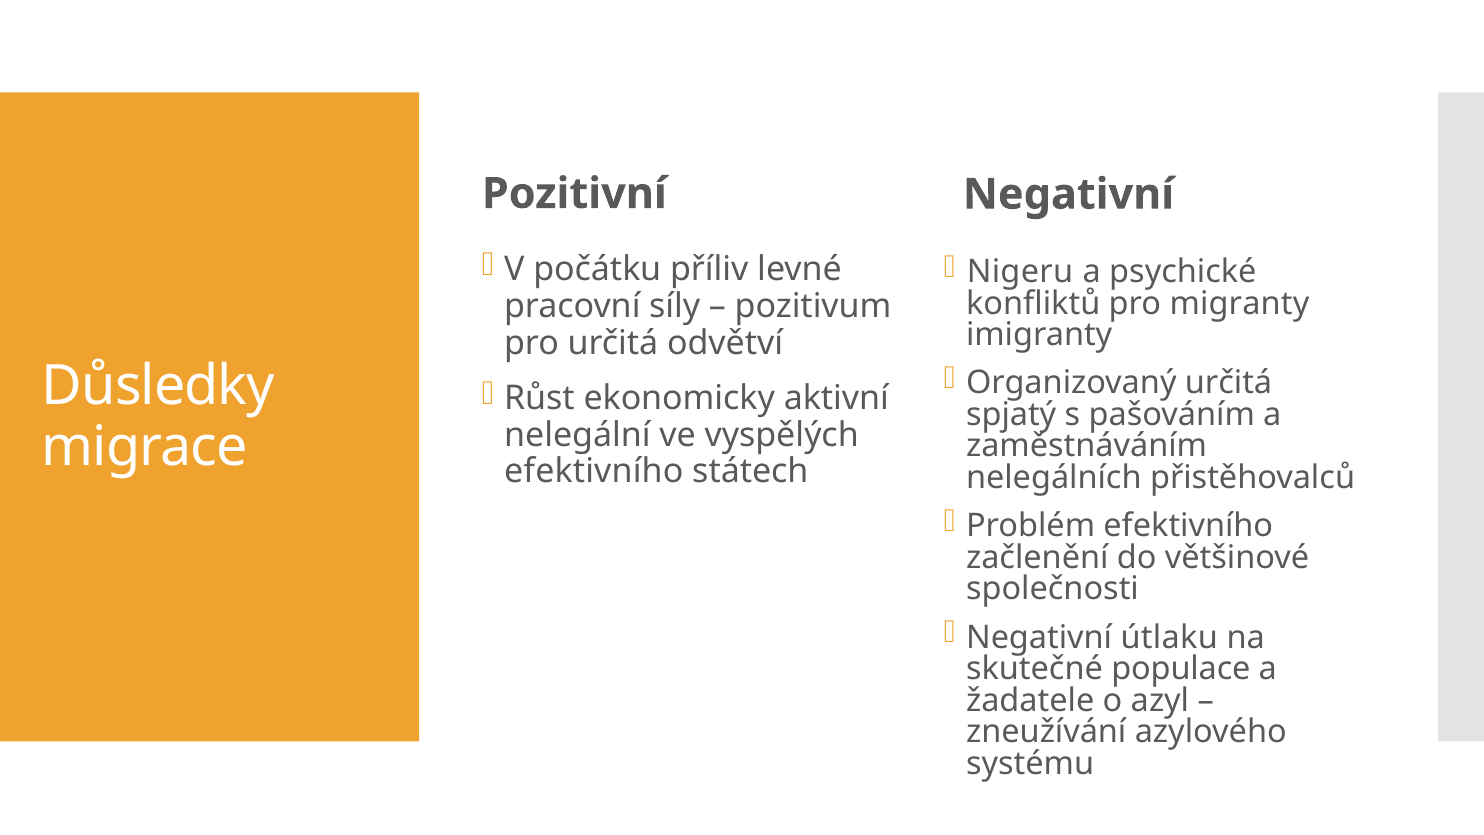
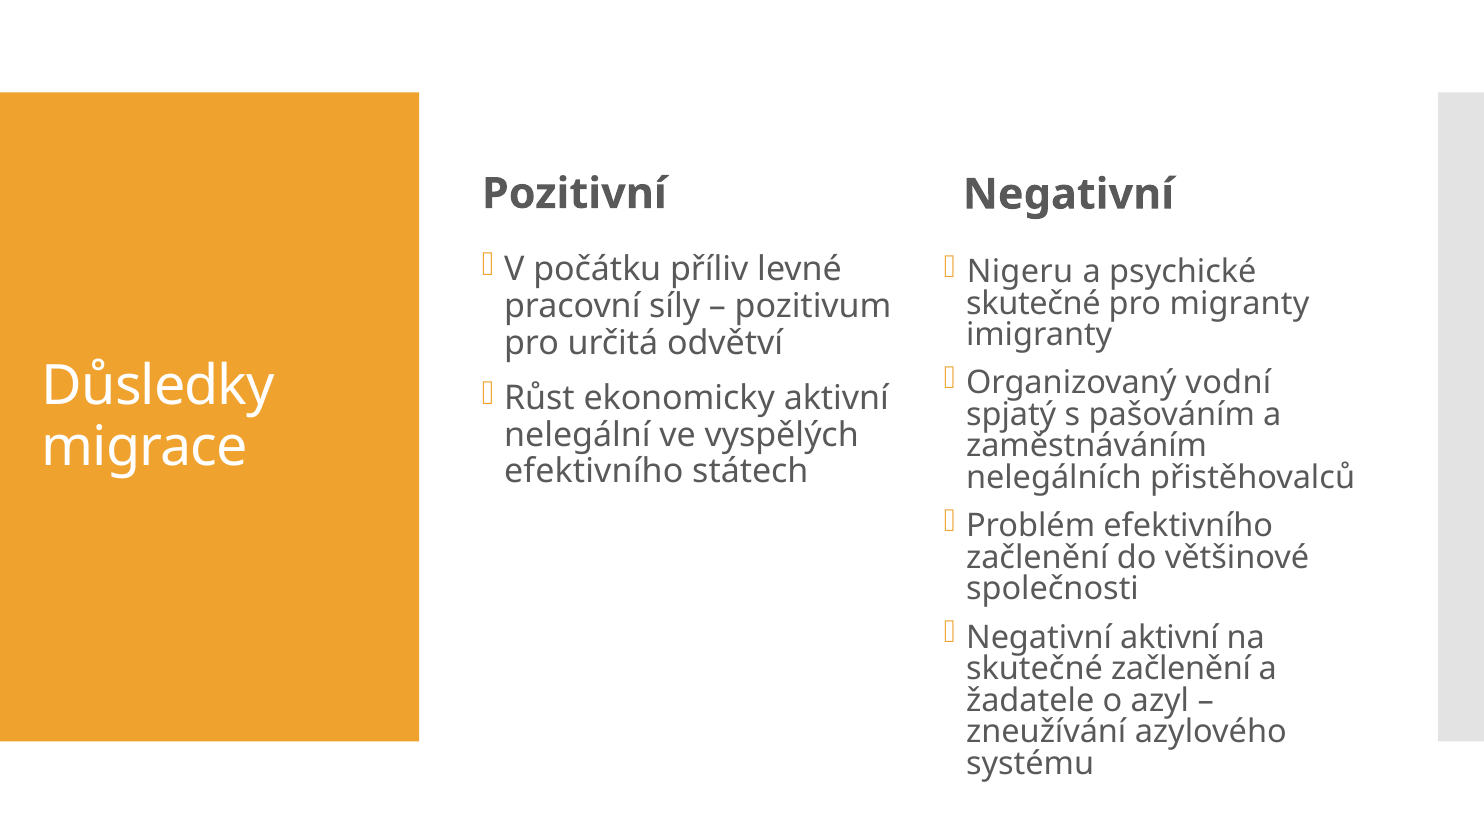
konfliktů at (1033, 303): konfliktů -> skutečné
Organizovaný určitá: určitá -> vodní
Negativní útlaku: útlaku -> aktivní
skutečné populace: populace -> začlenění
